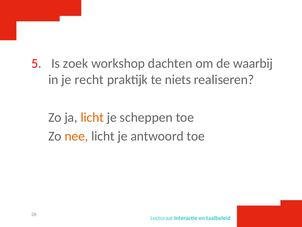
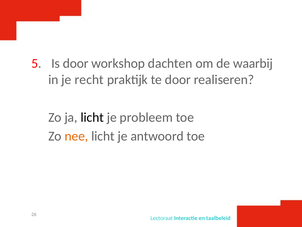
Is zoek: zoek -> door
te niets: niets -> door
licht at (92, 117) colour: orange -> black
scheppen: scheppen -> probleem
